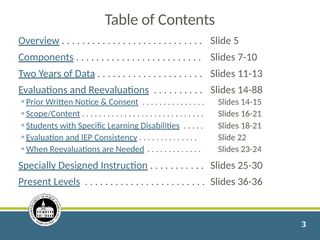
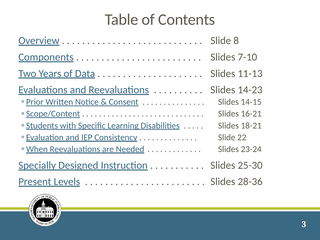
5: 5 -> 8
14-88: 14-88 -> 14-23
36-36: 36-36 -> 28-36
